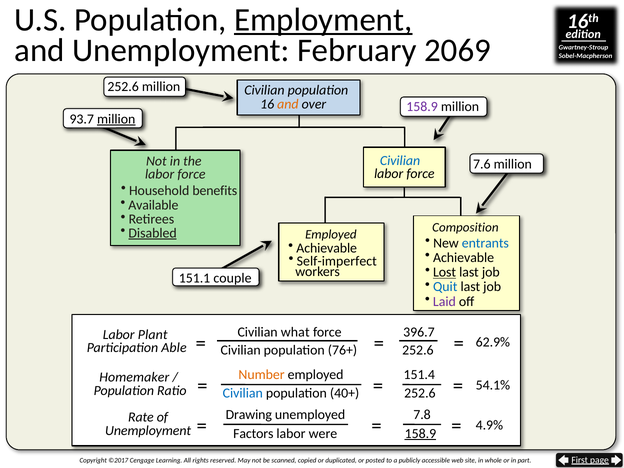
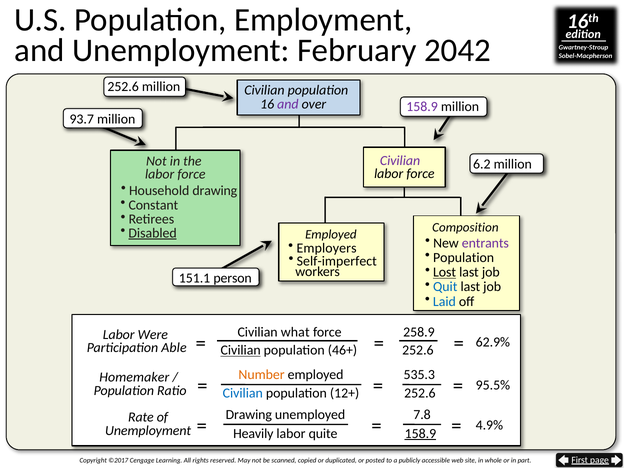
Employment underline: present -> none
2069: 2069 -> 2042
and at (288, 104) colour: orange -> purple
million at (116, 119) underline: present -> none
Civilian at (400, 161) colour: blue -> purple
7.6: 7.6 -> 6.2
Household benefits: benefits -> drawing
Available: Available -> Constant
entrants colour: blue -> purple
Achievable at (327, 248): Achievable -> Employers
Achievable at (464, 258): Achievable -> Population
couple: couple -> person
Laid colour: purple -> blue
396.7: 396.7 -> 258.9
Plant: Plant -> Were
Civilian at (241, 350) underline: none -> present
76+: 76+ -> 46+
151.4: 151.4 -> 535.3
40+: 40+ -> 12+
54.1%: 54.1% -> 95.5%
Factors: Factors -> Heavily
were: were -> quite
